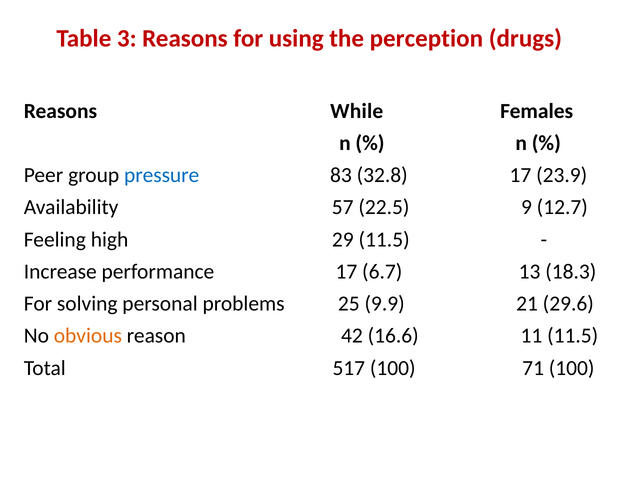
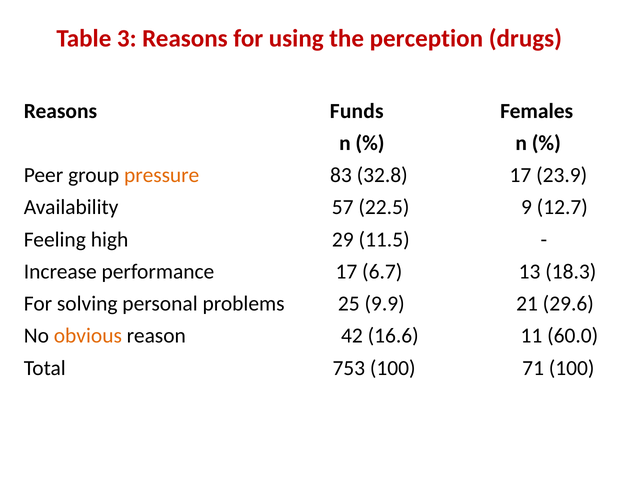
While: While -> Funds
pressure colour: blue -> orange
11 11.5: 11.5 -> 60.0
517: 517 -> 753
